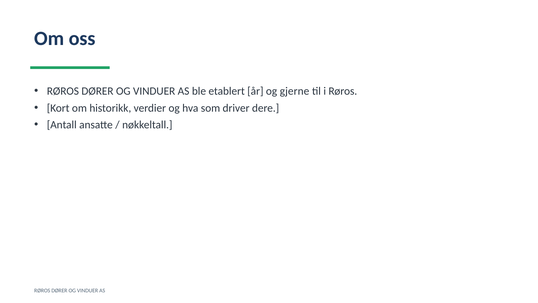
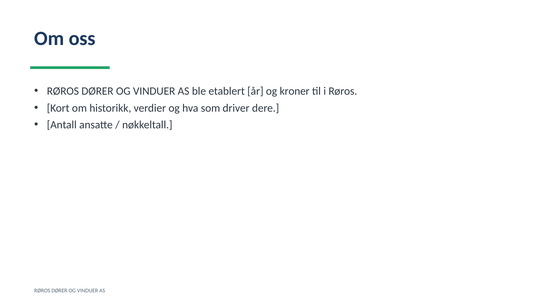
gjerne: gjerne -> kroner
